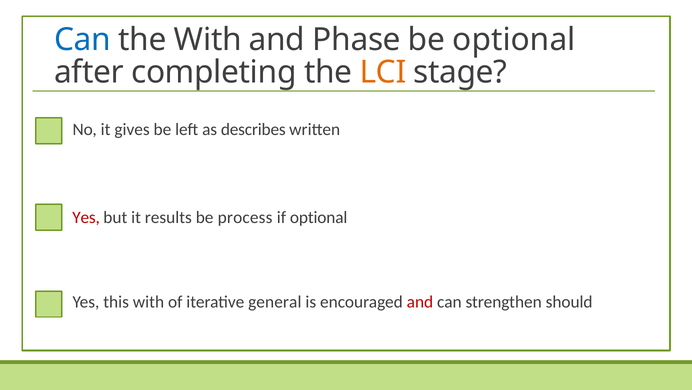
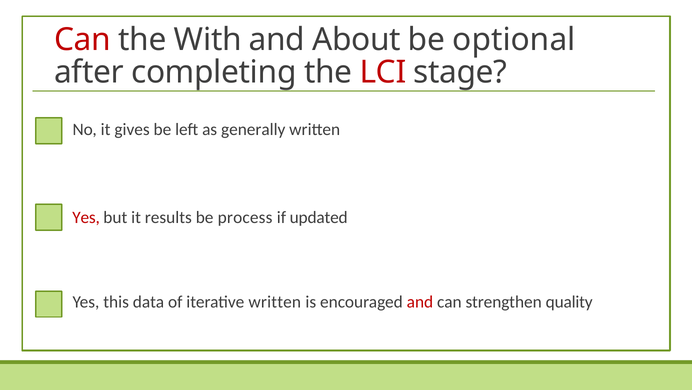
Can at (83, 40) colour: blue -> red
Phase: Phase -> About
LCI colour: orange -> red
describes: describes -> generally
if optional: optional -> updated
this with: with -> data
iterative general: general -> written
should: should -> quality
